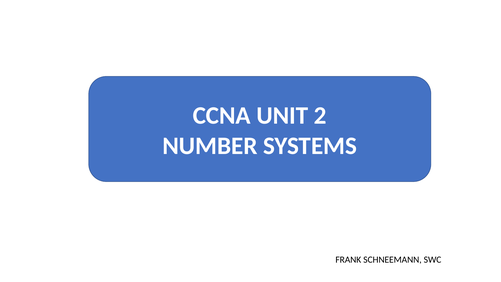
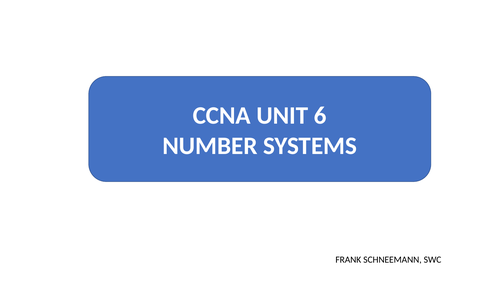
2: 2 -> 6
